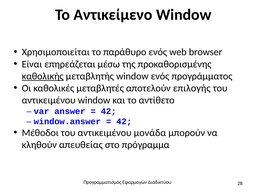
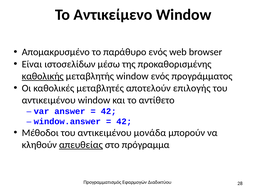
Χρησιμοποιείται: Χρησιμοποιείται -> Απομακρυσμένο
επηρεάζεται: επηρεάζεται -> ιστοσελίδων
απευθείας underline: none -> present
